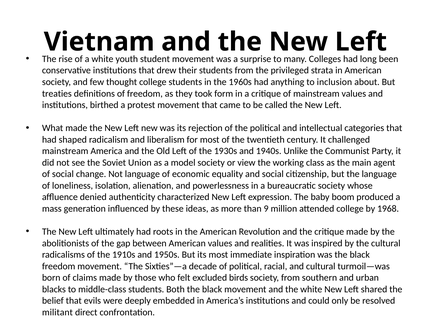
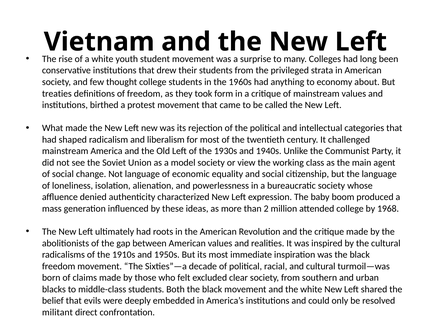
inclusion: inclusion -> economy
9: 9 -> 2
birds: birds -> clear
